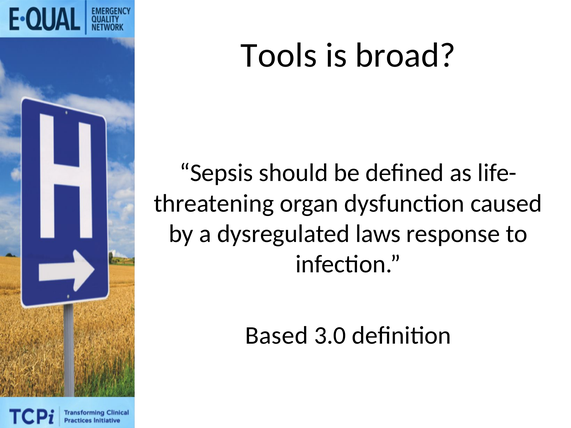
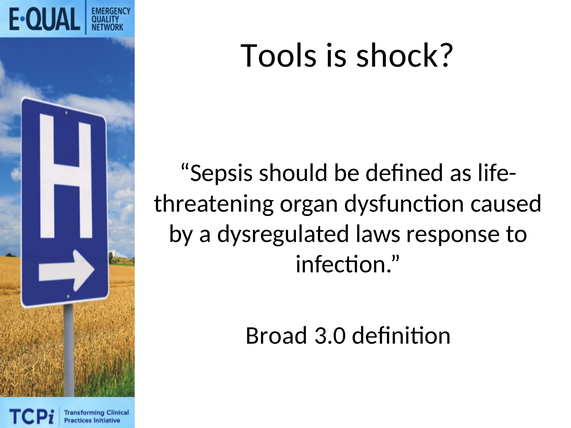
broad: broad -> shock
Based: Based -> Broad
